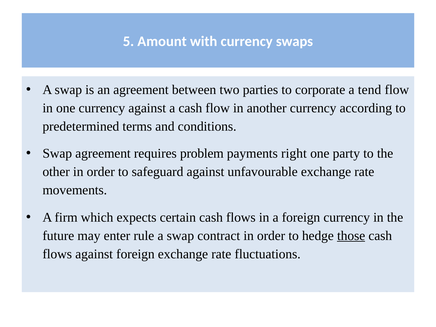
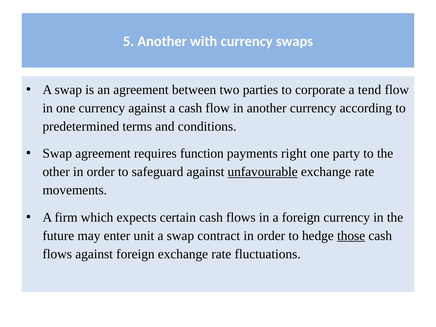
5 Amount: Amount -> Another
problem: problem -> function
unfavourable underline: none -> present
rule: rule -> unit
